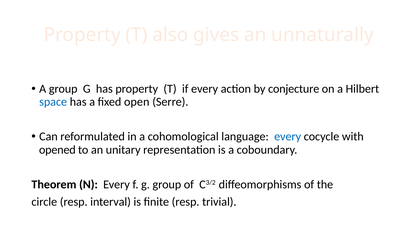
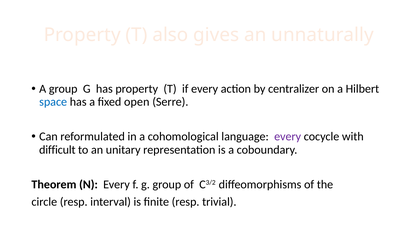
conjecture: conjecture -> centralizer
every at (288, 136) colour: blue -> purple
opened: opened -> difficult
